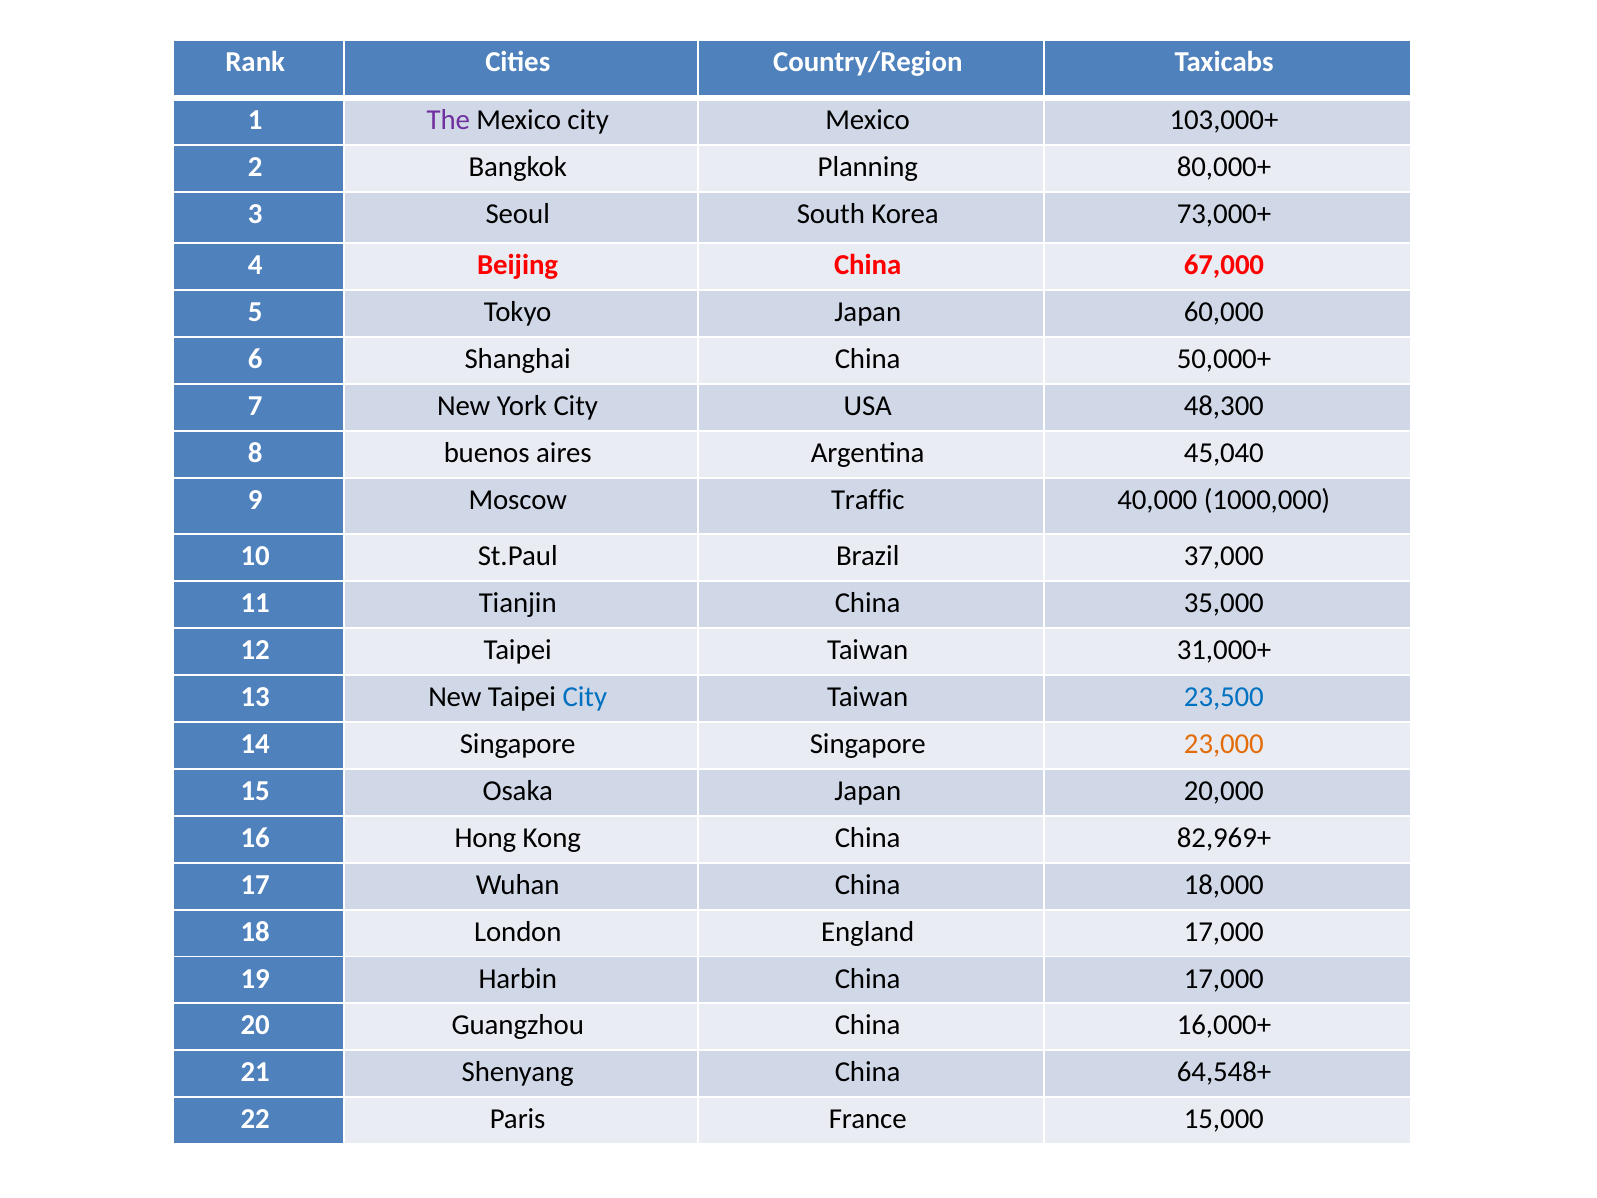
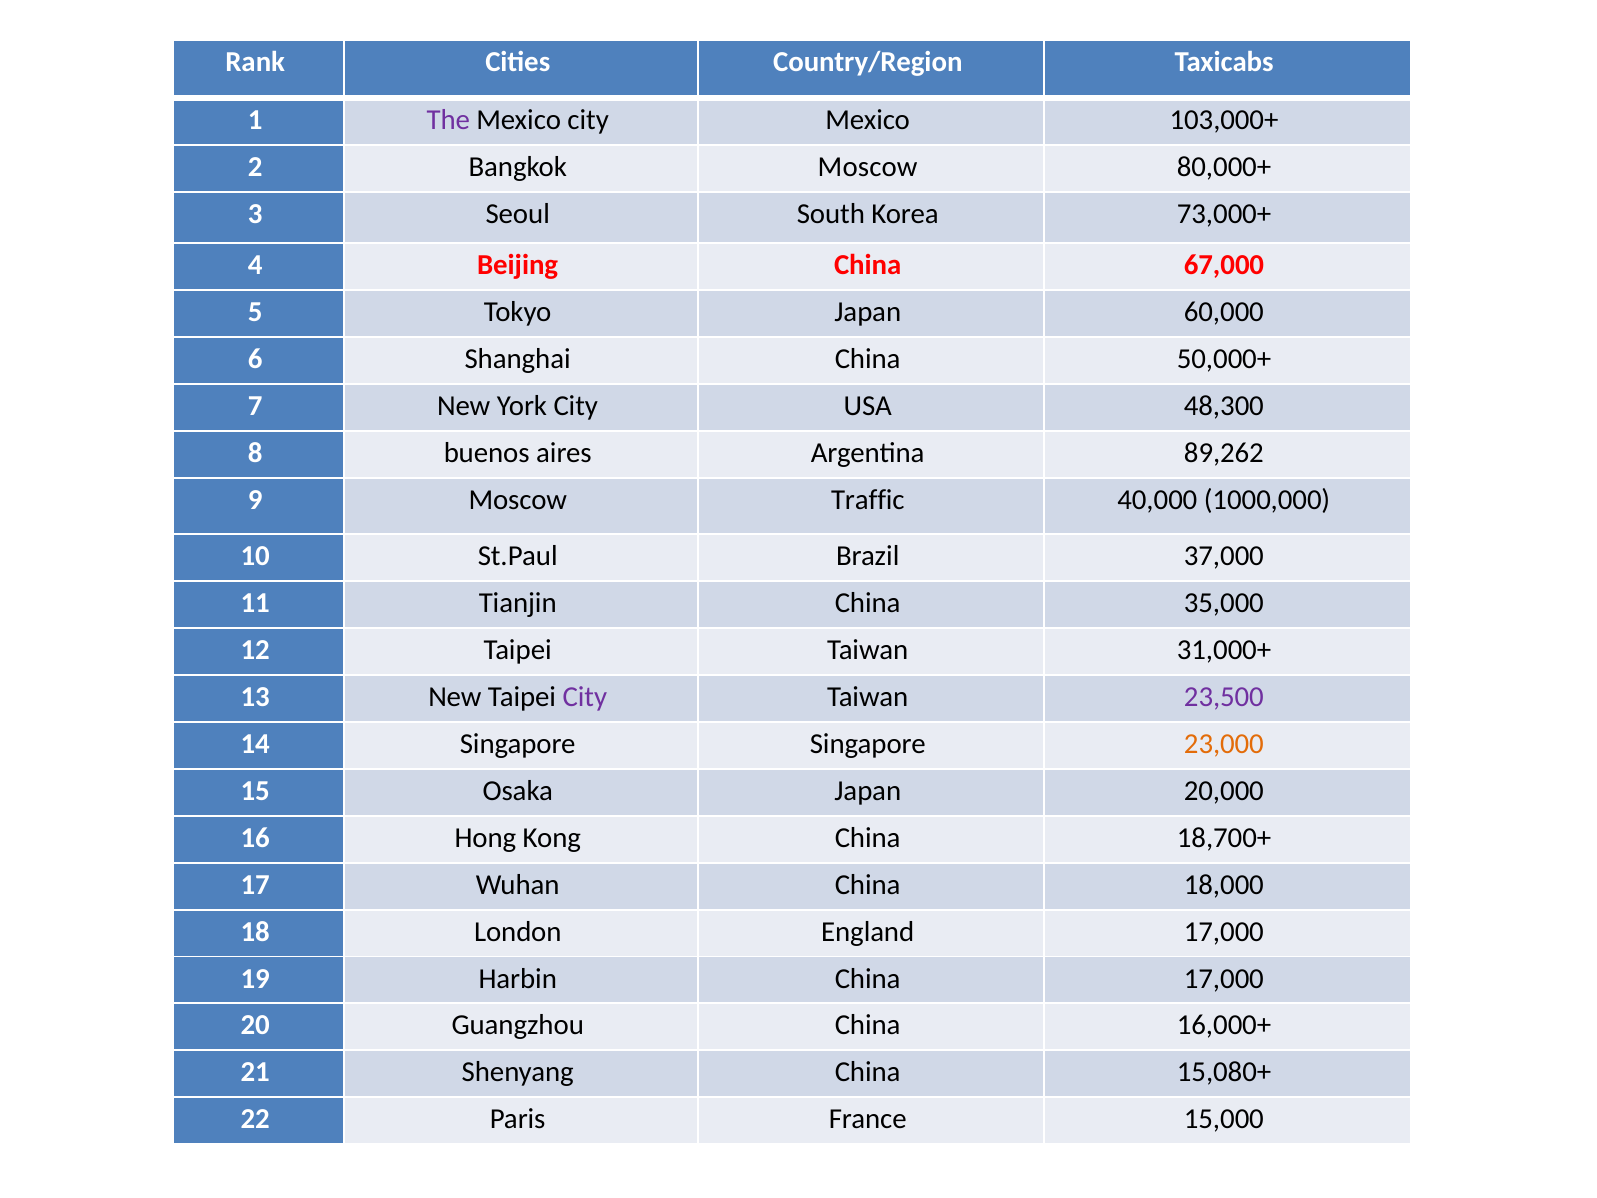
Bangkok Planning: Planning -> Moscow
45,040: 45,040 -> 89,262
City at (585, 697) colour: blue -> purple
23,500 colour: blue -> purple
82,969+: 82,969+ -> 18,700+
64,548+: 64,548+ -> 15,080+
